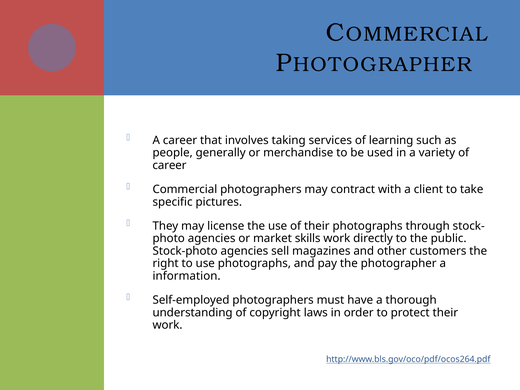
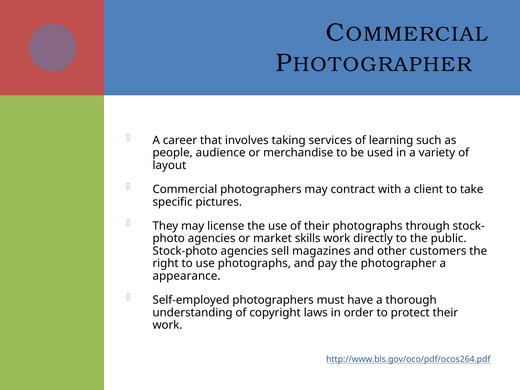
generally: generally -> audience
career at (169, 165): career -> layout
information: information -> appearance
